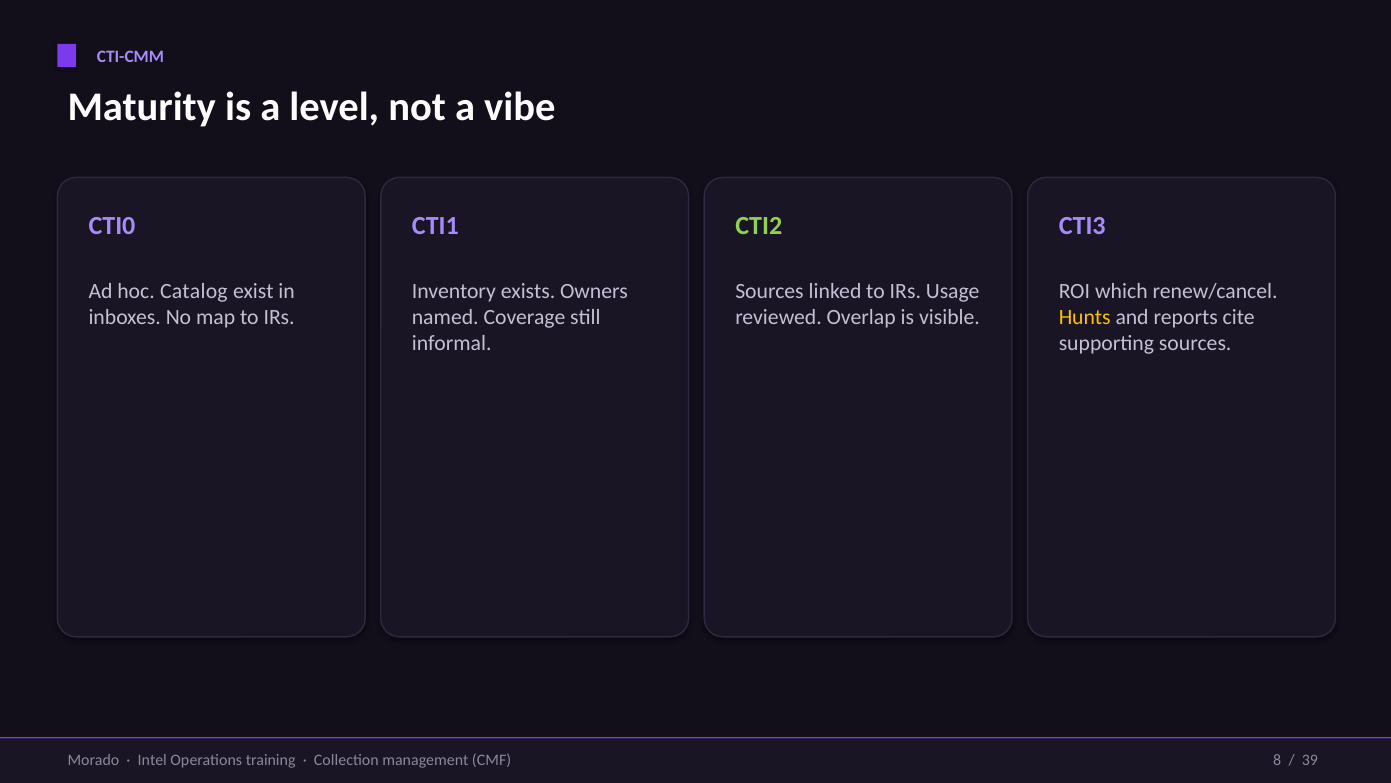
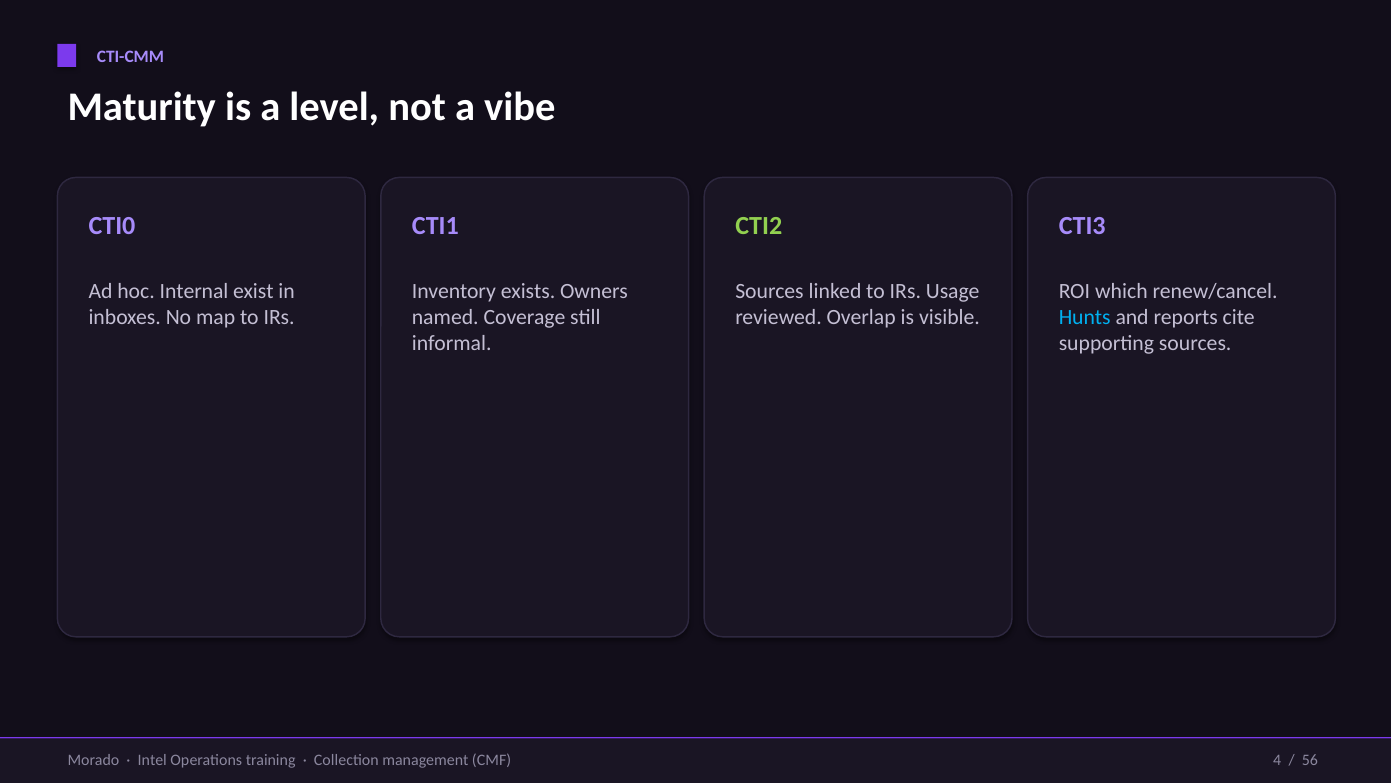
Catalog: Catalog -> Internal
Hunts colour: yellow -> light blue
8: 8 -> 4
39: 39 -> 56
